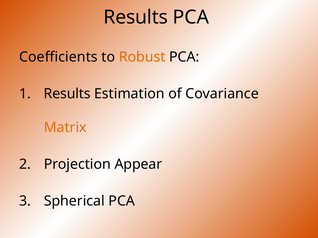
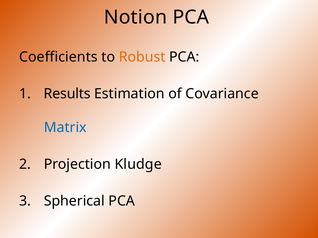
Results at (136, 17): Results -> Notion
Matrix colour: orange -> blue
Appear: Appear -> Kludge
